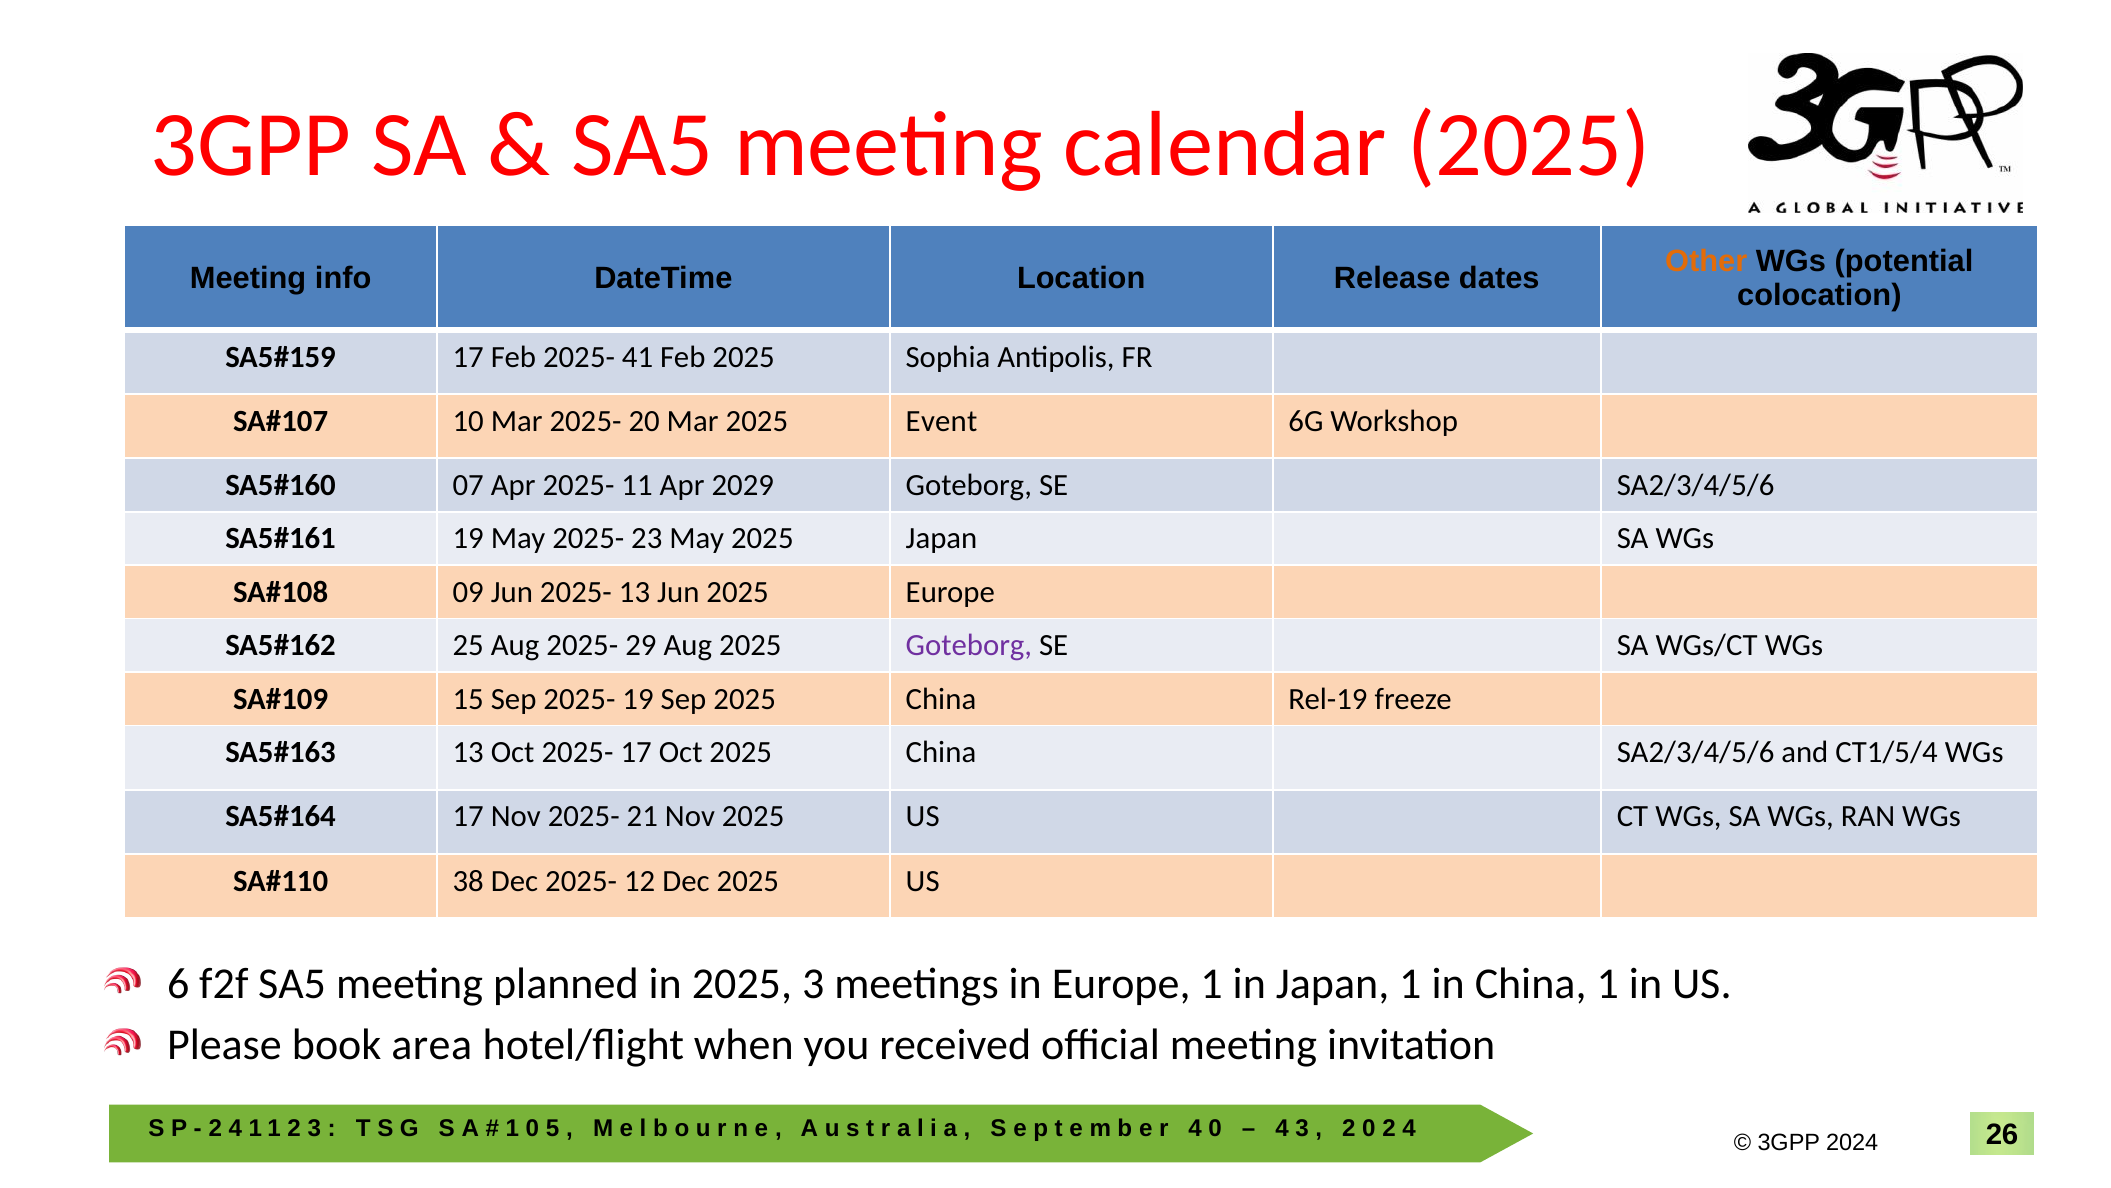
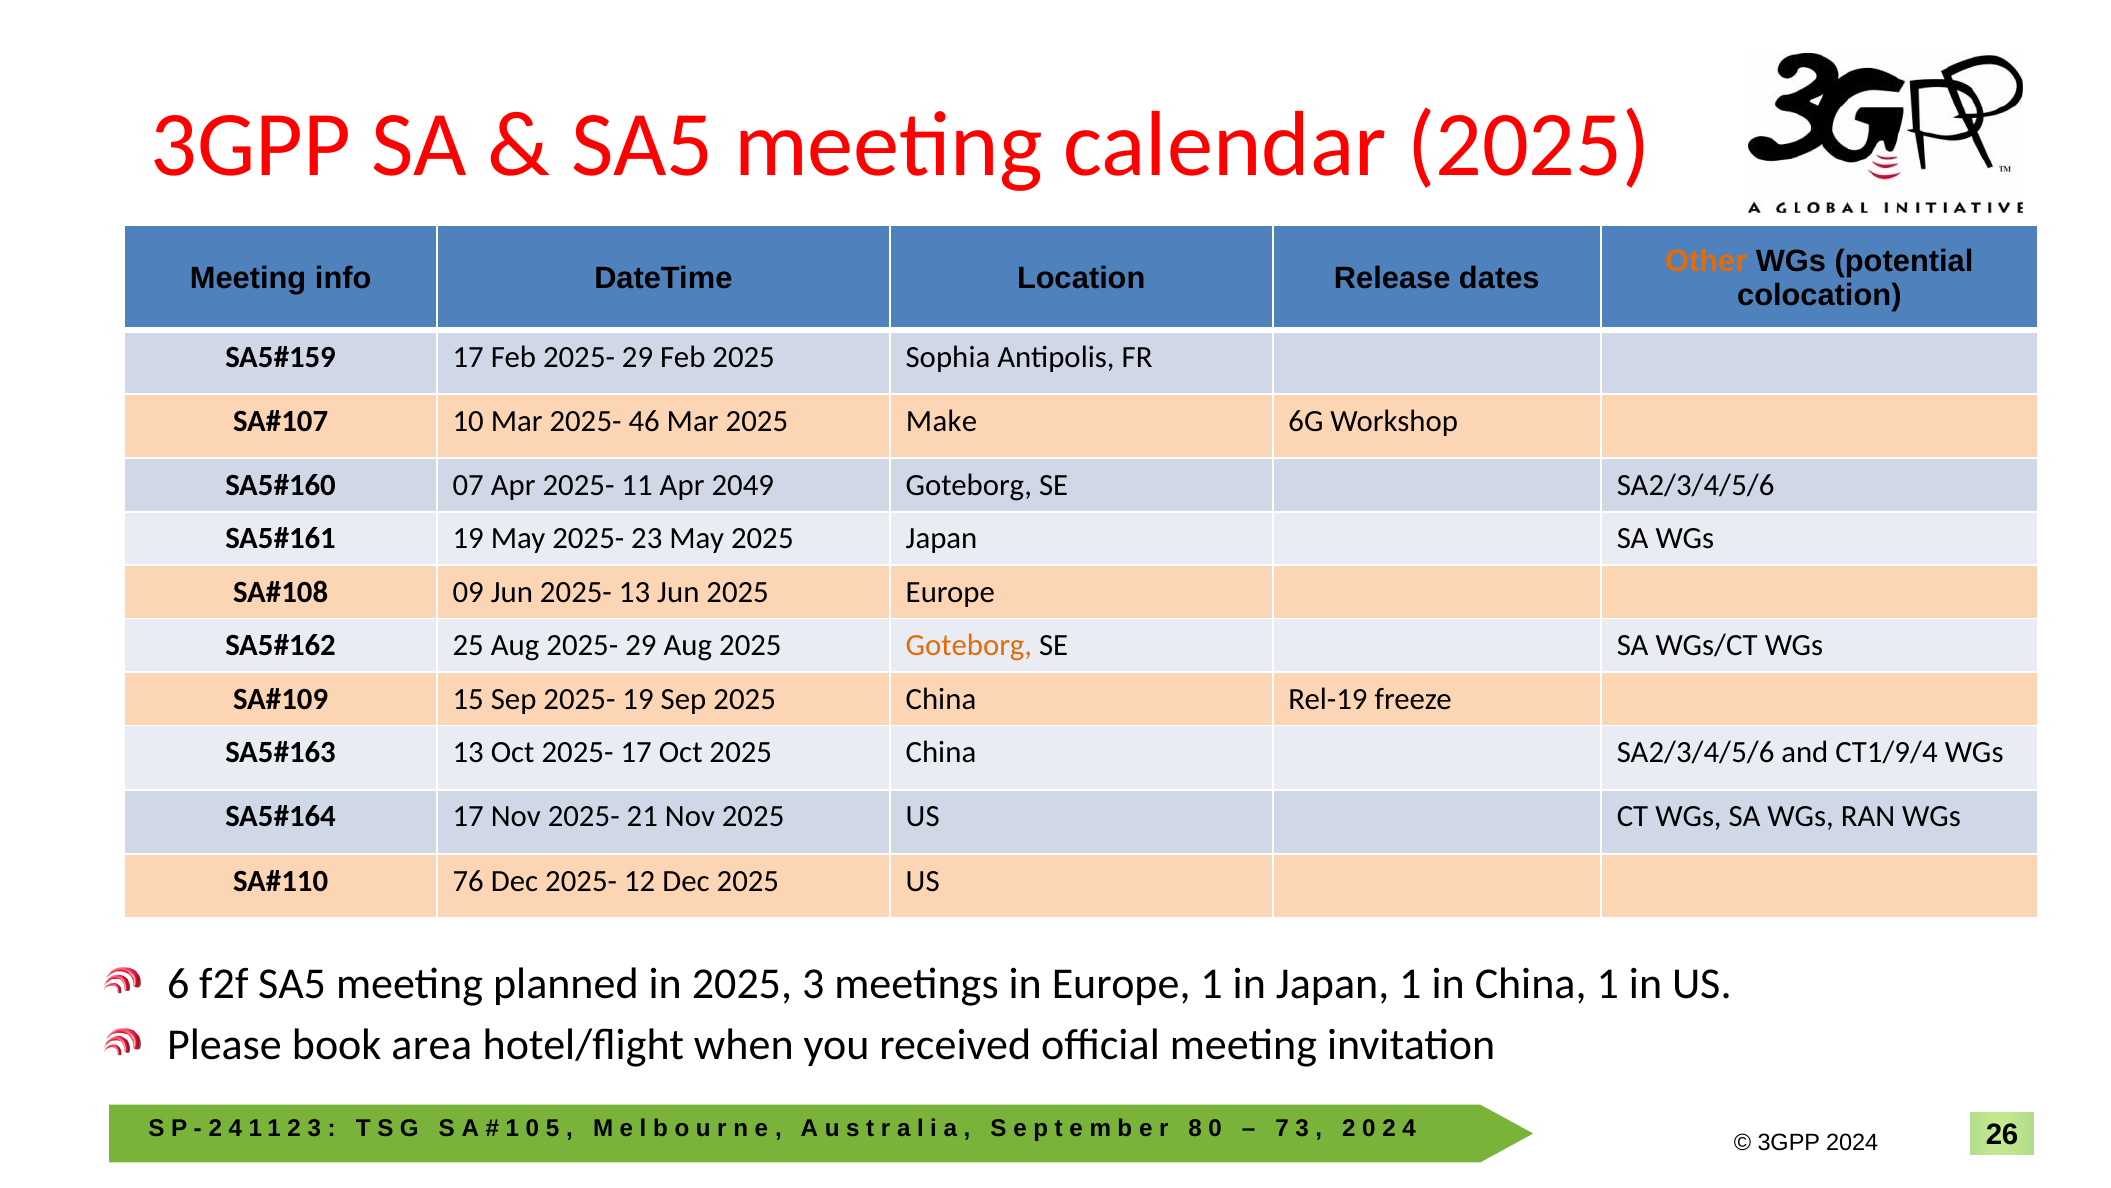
Feb 2025- 41: 41 -> 29
20: 20 -> 46
Event: Event -> Make
2029: 2029 -> 2049
Goteborg at (969, 645) colour: purple -> orange
CT1/5/4: CT1/5/4 -> CT1/9/4
38: 38 -> 76
4 at (1195, 1128): 4 -> 8
4 at (1282, 1128): 4 -> 7
